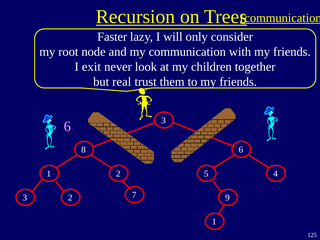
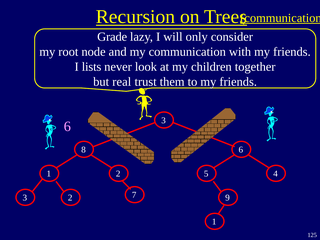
Faster: Faster -> Grade
exit: exit -> lists
